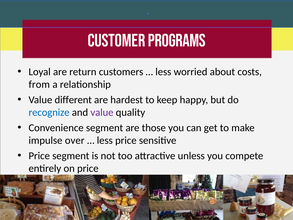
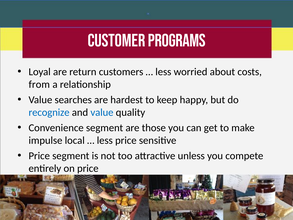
different: different -> searches
value at (102, 112) colour: purple -> blue
over: over -> local
